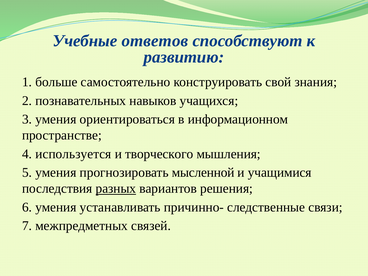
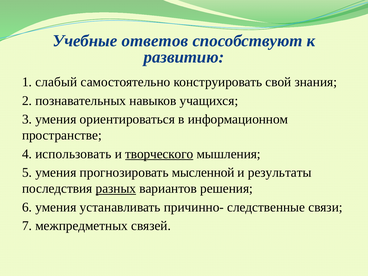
больше: больше -> слабый
используется: используется -> использовать
творческого underline: none -> present
учащимися: учащимися -> результаты
